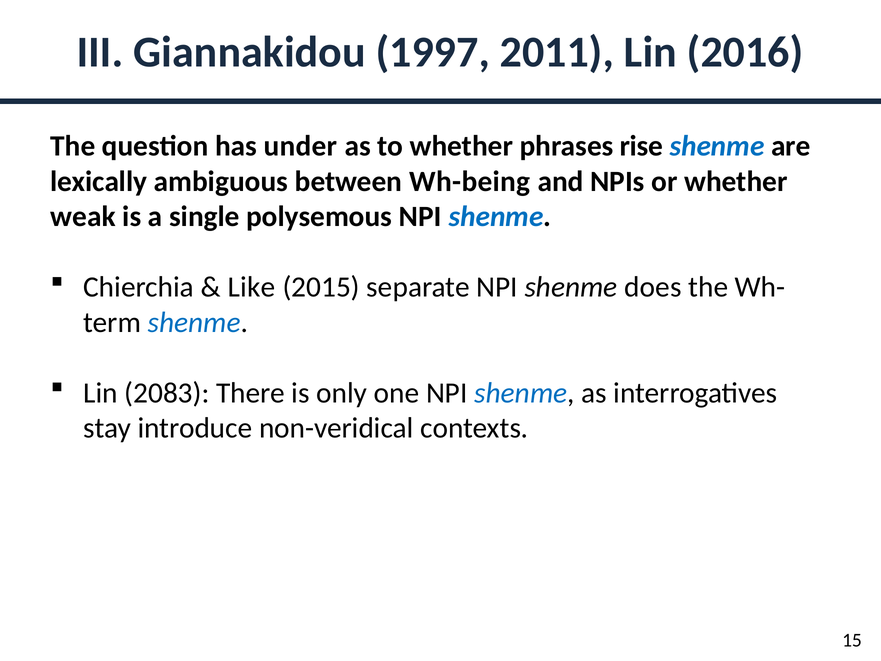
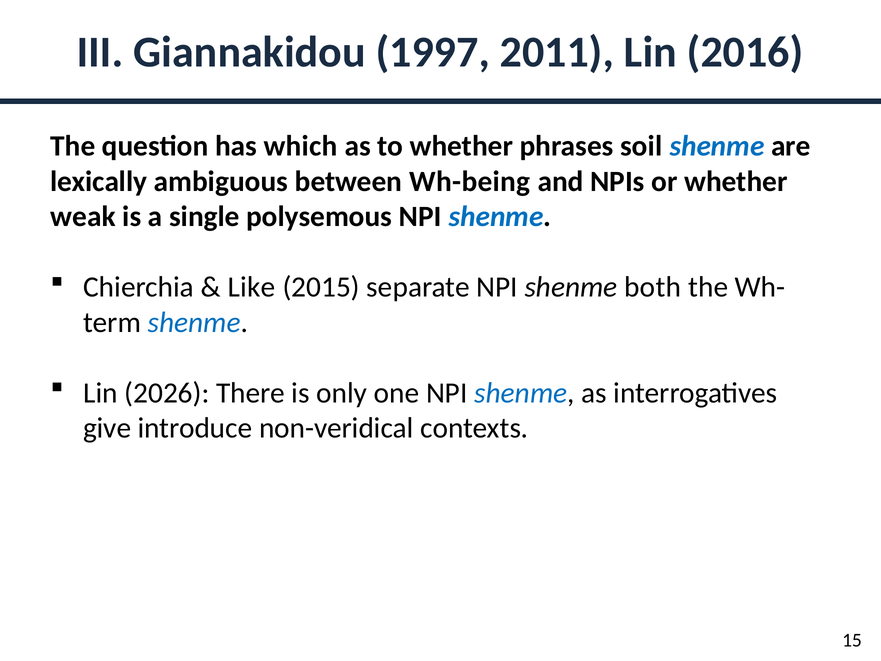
under: under -> which
rise: rise -> soil
does: does -> both
2083: 2083 -> 2026
stay: stay -> give
